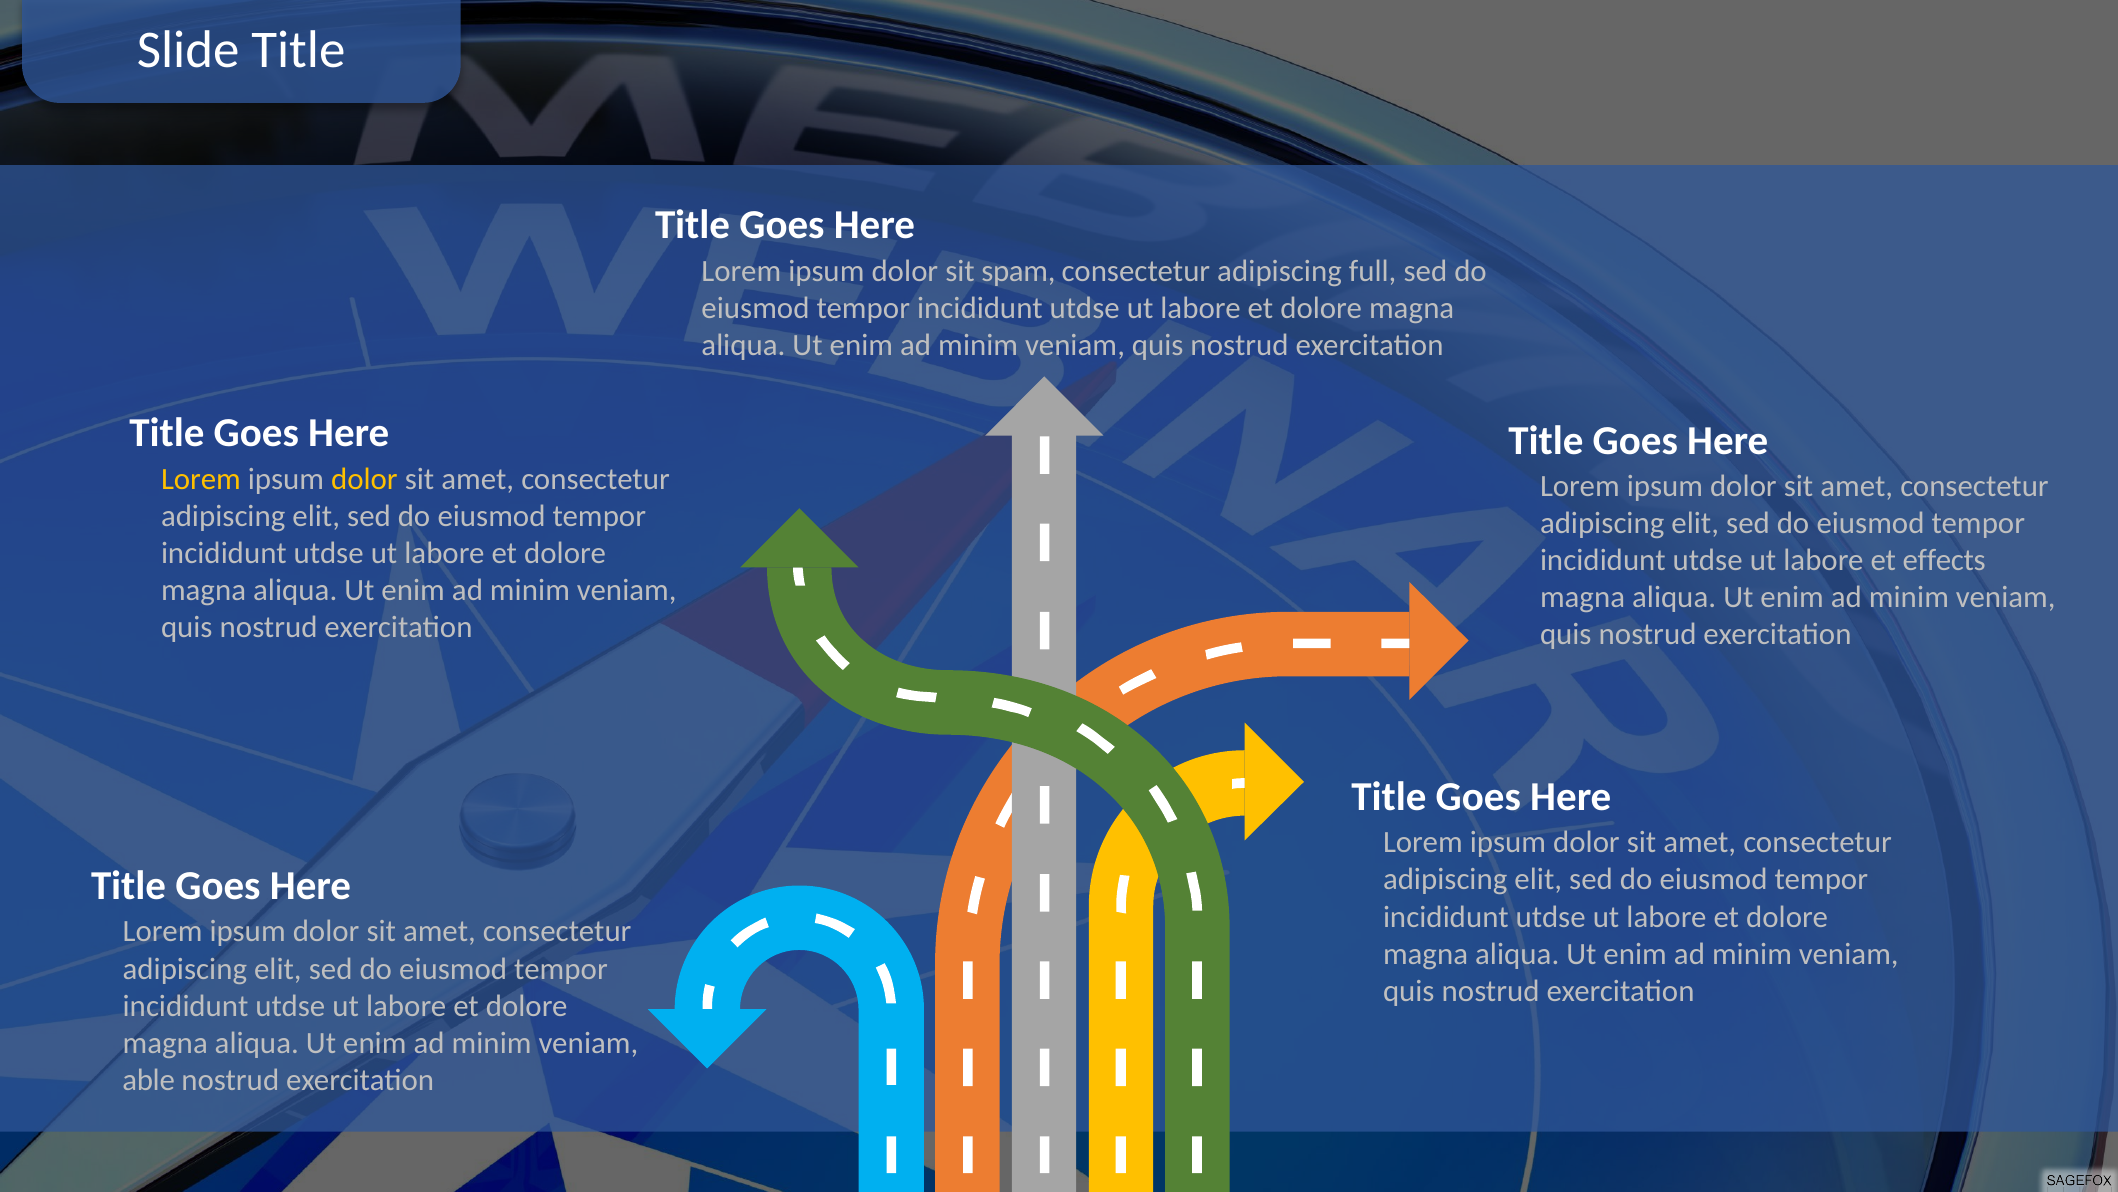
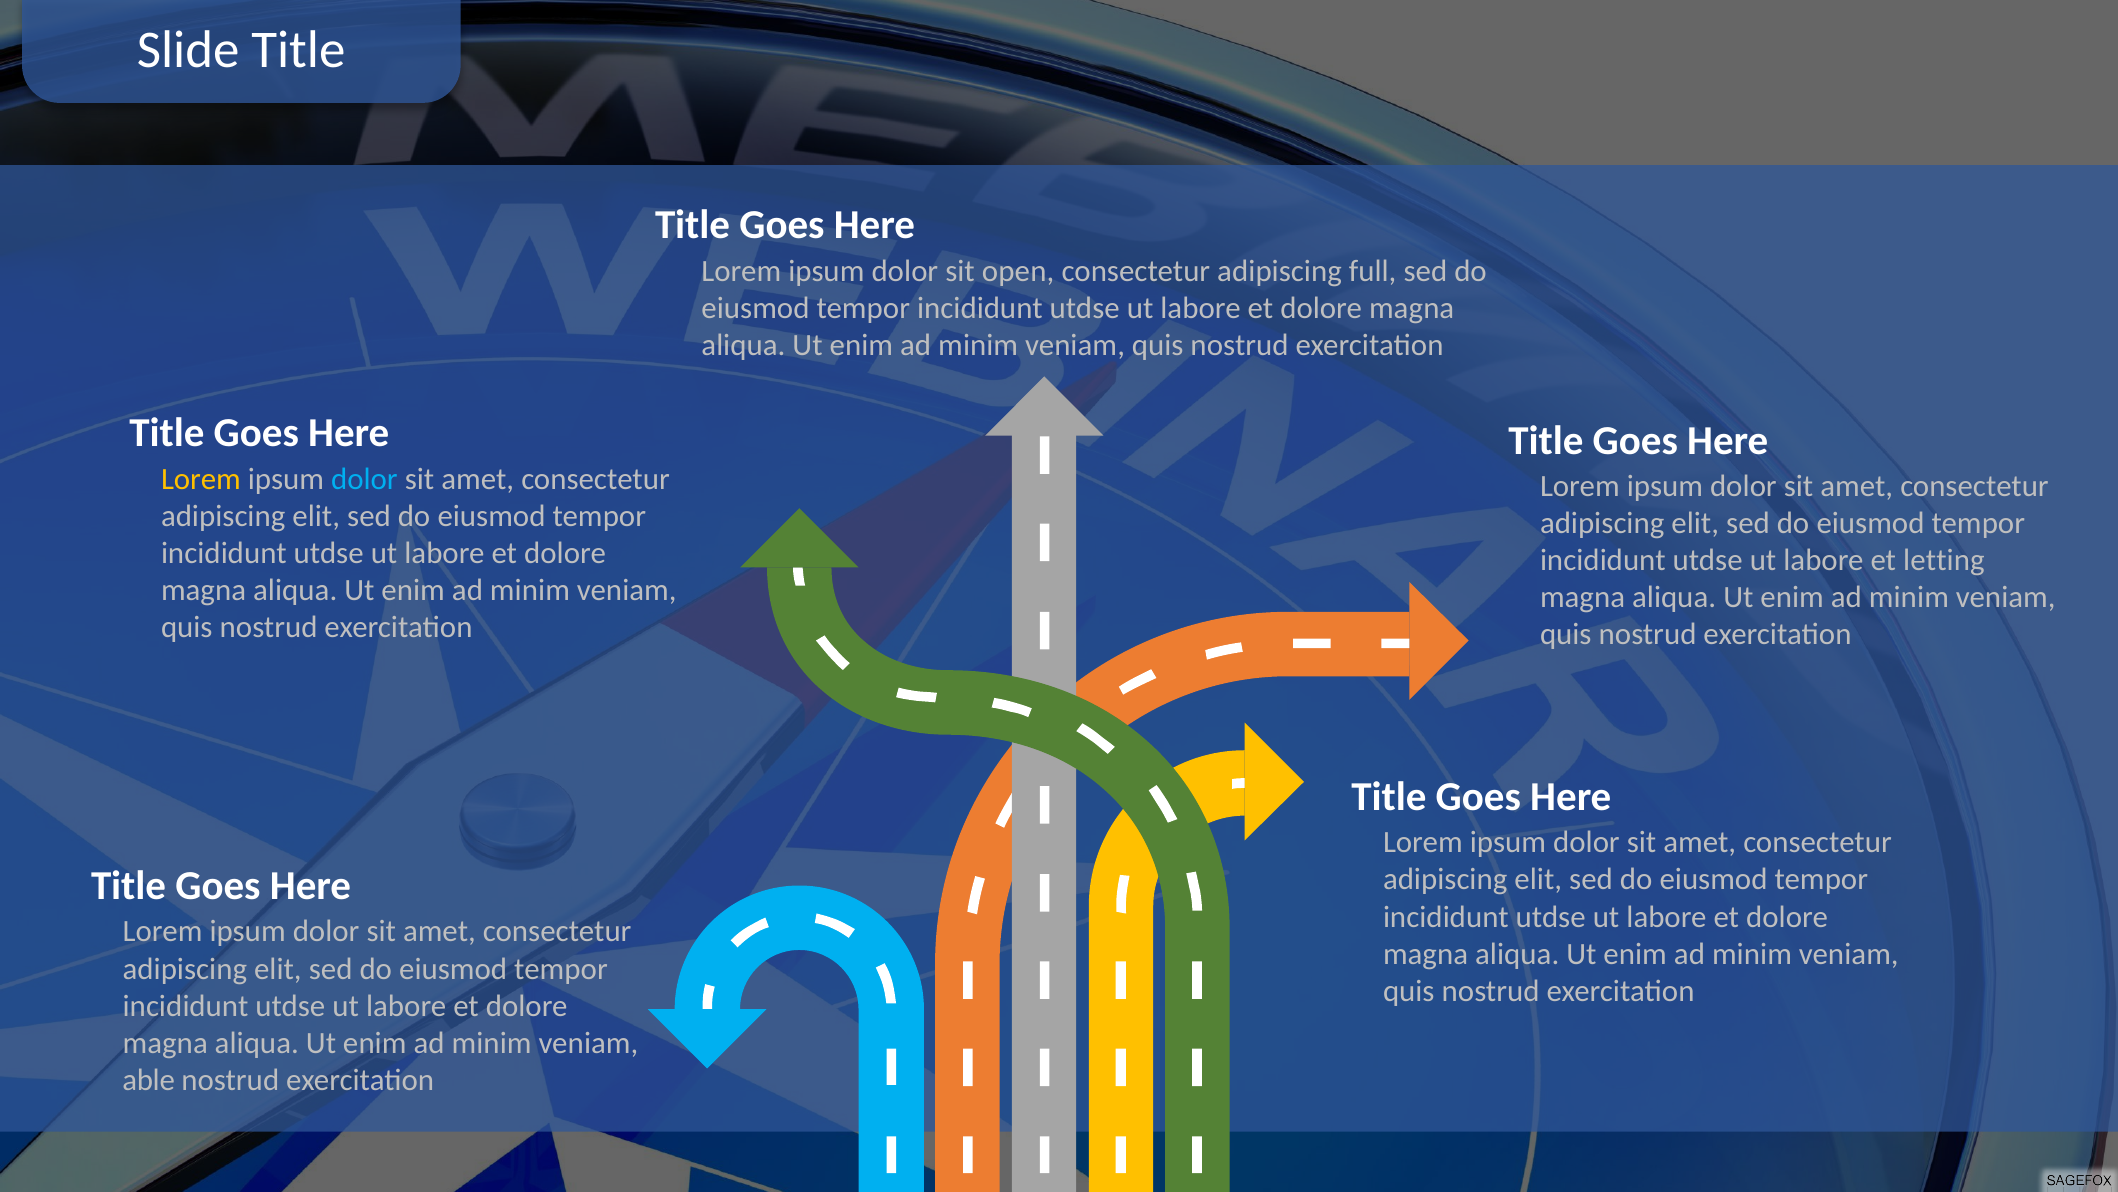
spam: spam -> open
dolor at (364, 479) colour: yellow -> light blue
effects: effects -> letting
